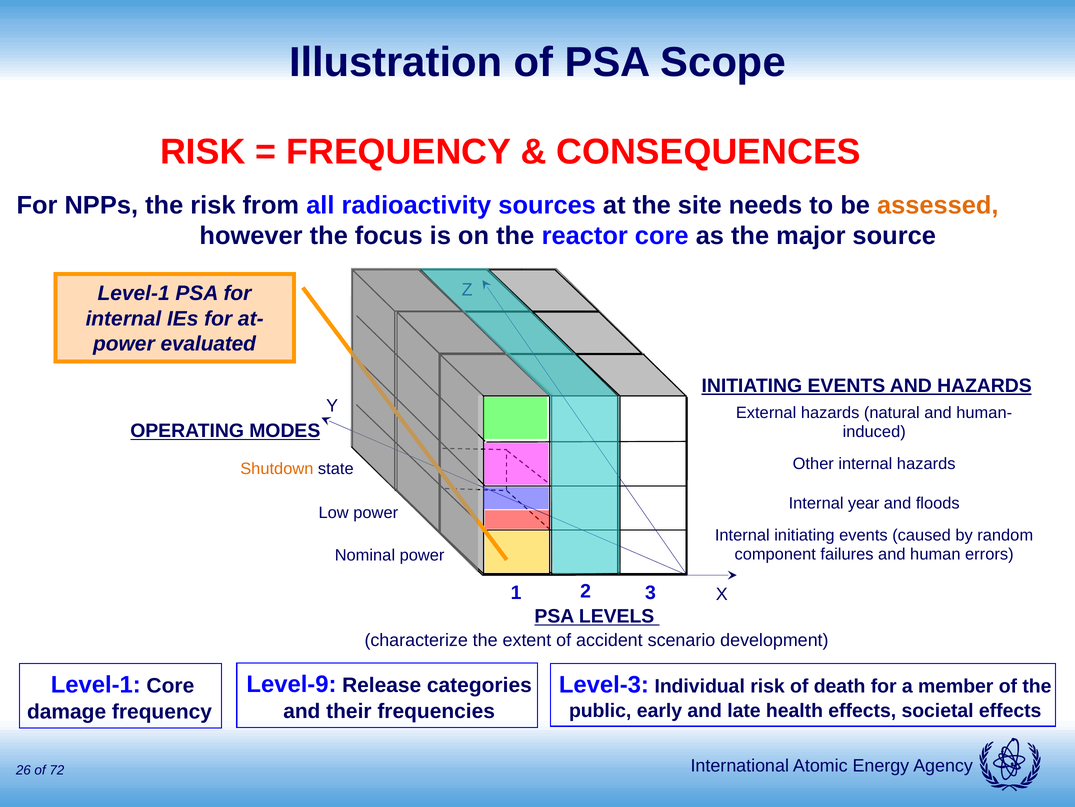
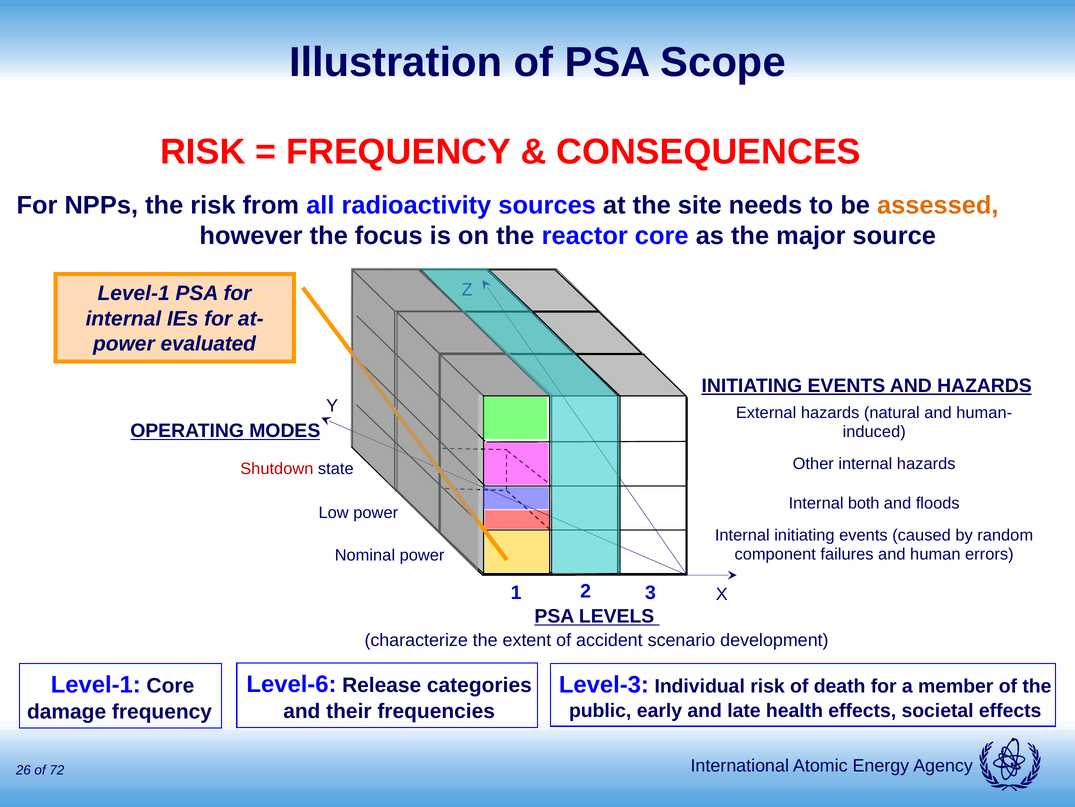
Shutdown colour: orange -> red
year: year -> both
Level-9: Level-9 -> Level-6
